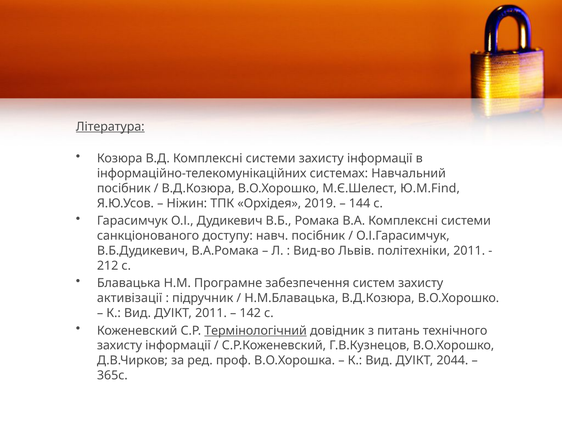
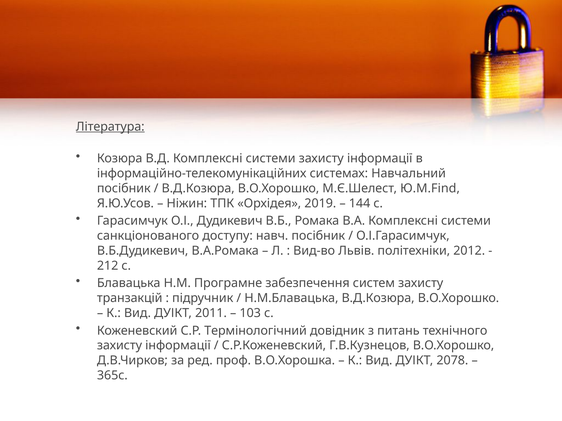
політехніки 2011: 2011 -> 2012
активізації: активізації -> транзакцій
142: 142 -> 103
Термінологічний underline: present -> none
2044: 2044 -> 2078
